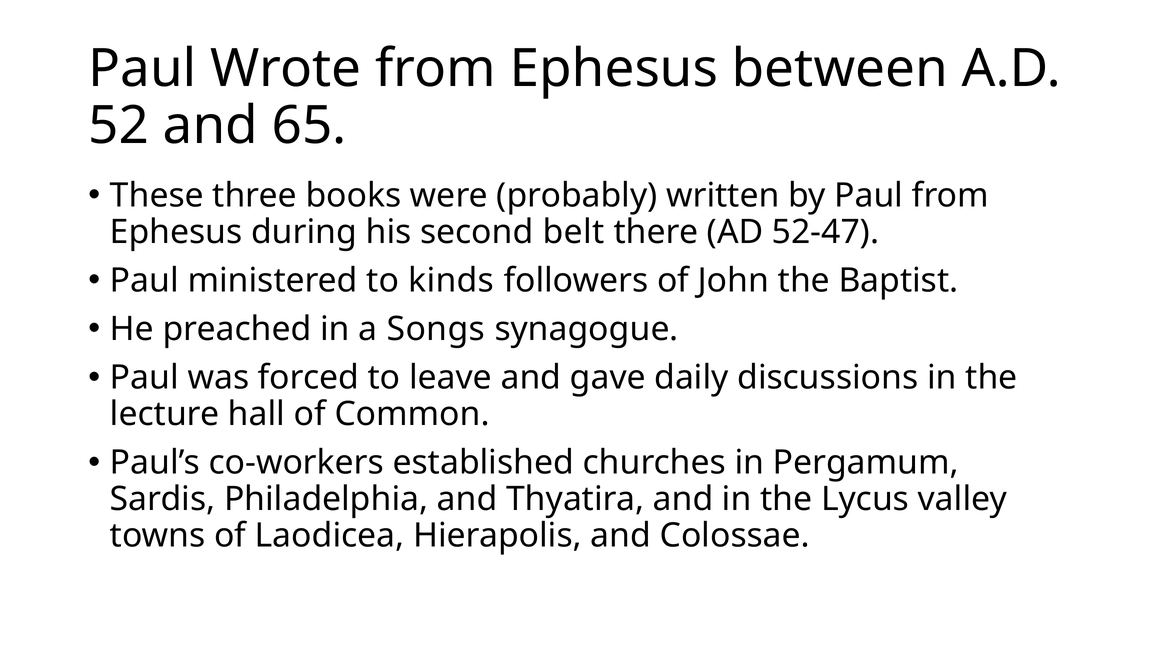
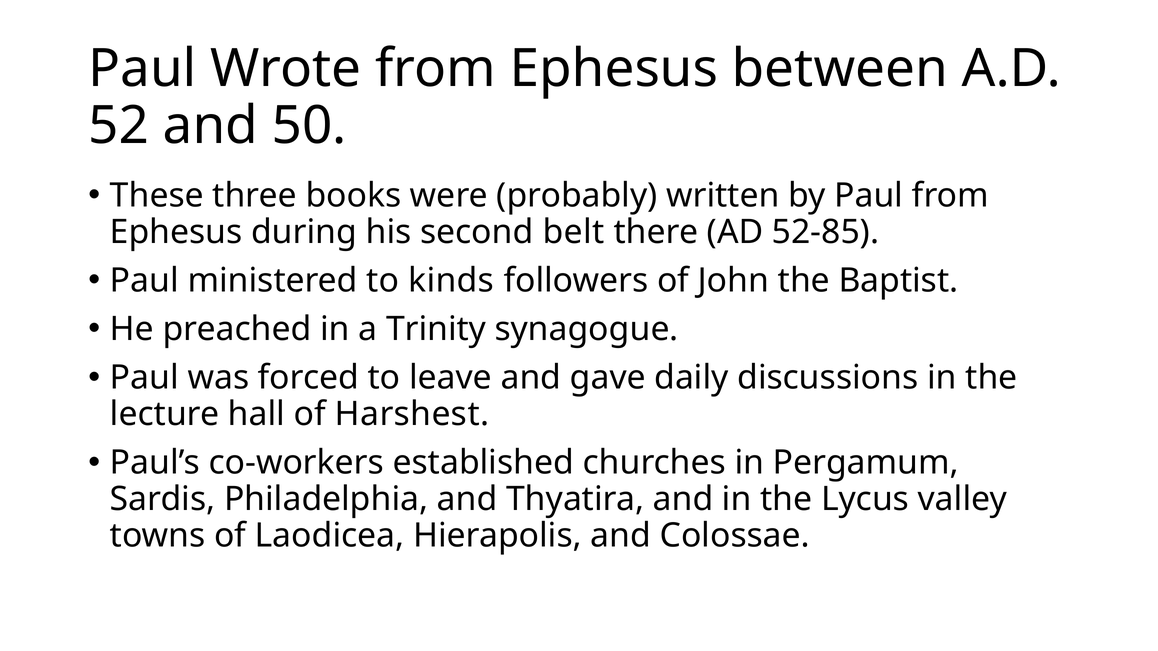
65: 65 -> 50
52-47: 52-47 -> 52-85
Songs: Songs -> Trinity
Common: Common -> Harshest
